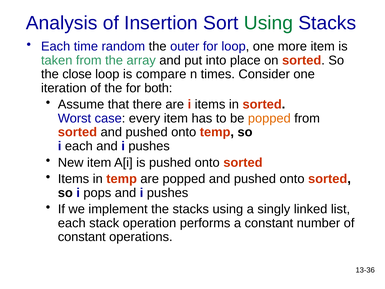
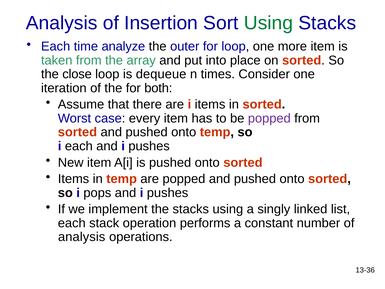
random: random -> analyze
compare: compare -> dequeue
popped at (269, 118) colour: orange -> purple
constant at (82, 237): constant -> analysis
